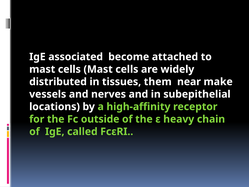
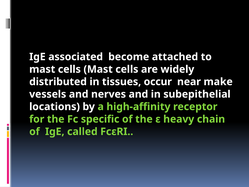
them: them -> occur
outside: outside -> specific
